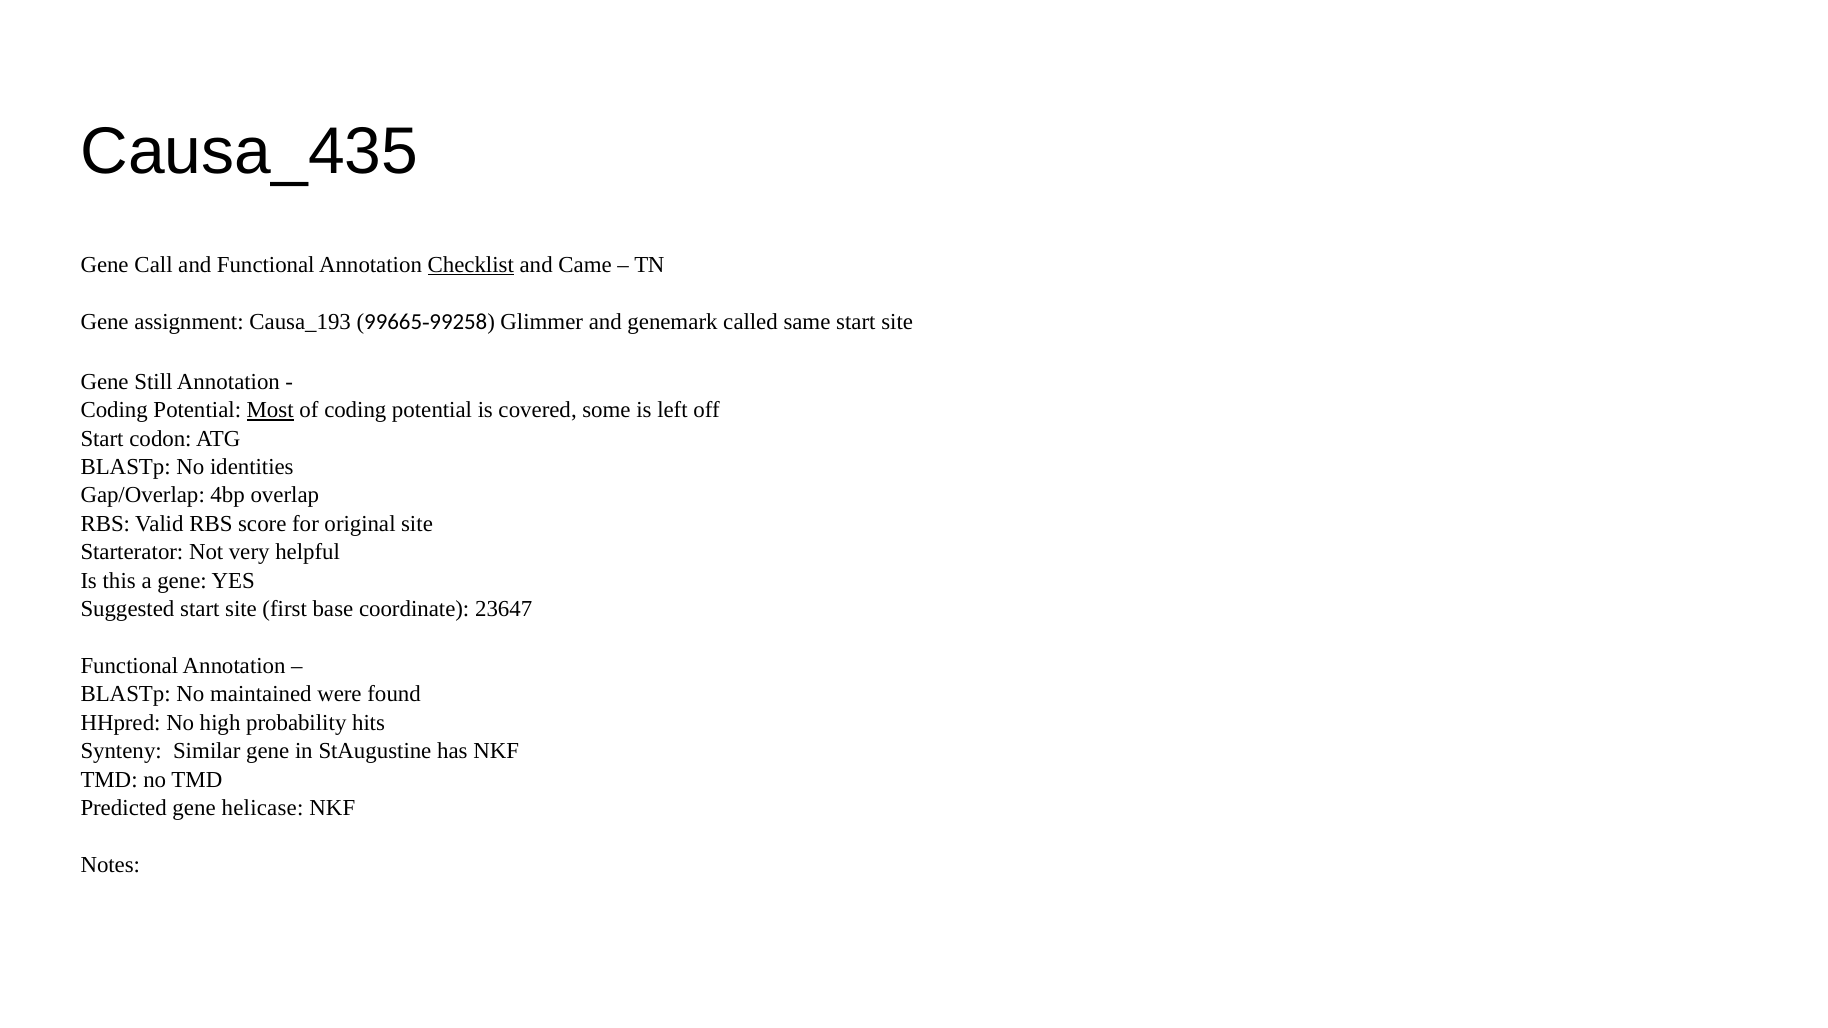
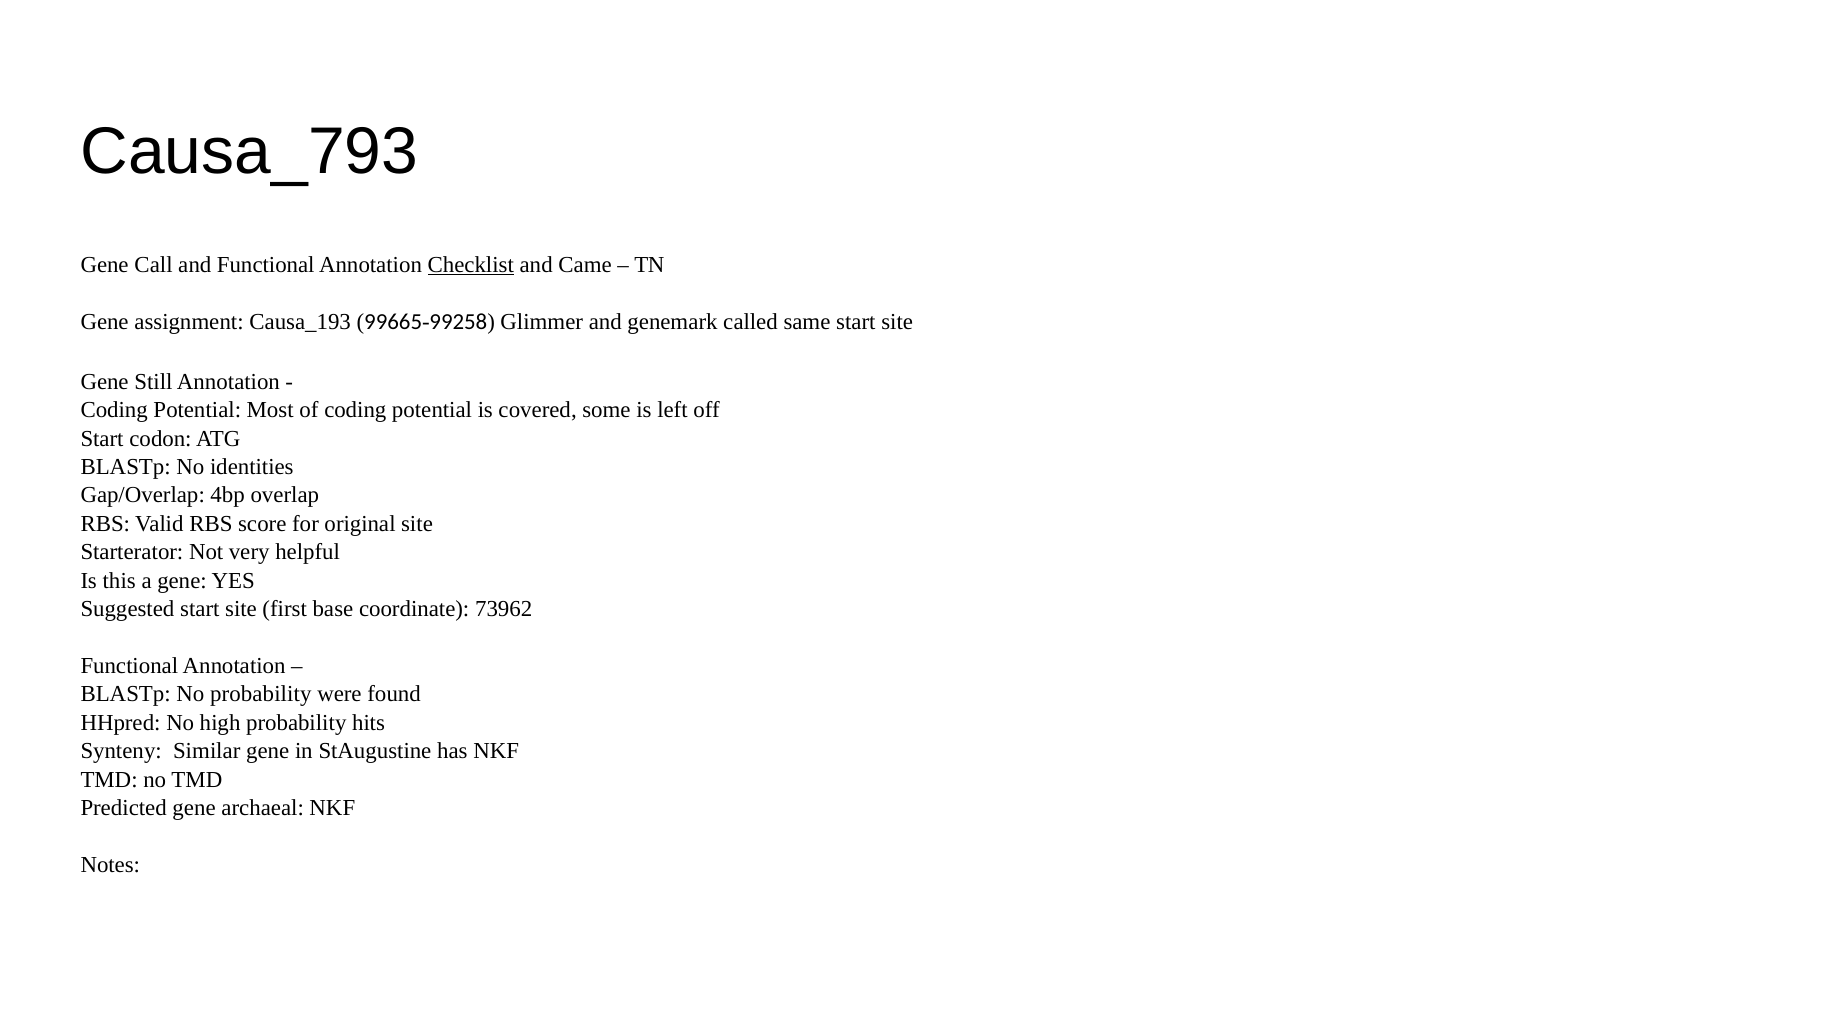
Causa_435: Causa_435 -> Causa_793
Most underline: present -> none
23647: 23647 -> 73962
No maintained: maintained -> probability
helicase: helicase -> archaeal
